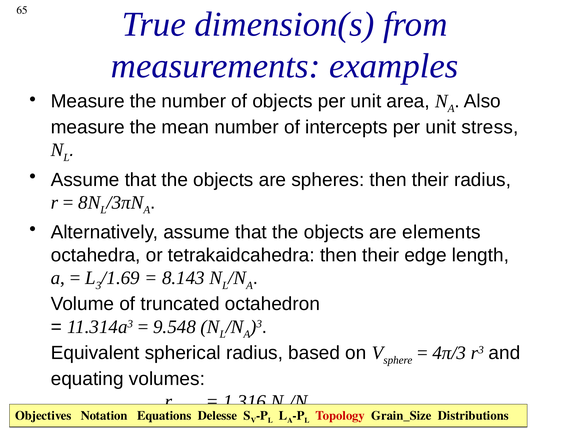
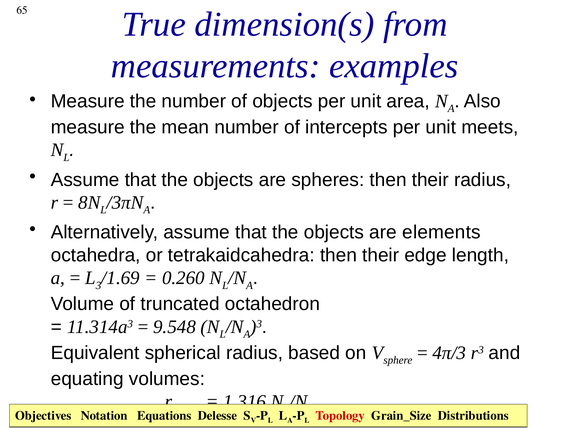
stress: stress -> meets
8.143: 8.143 -> 0.260
